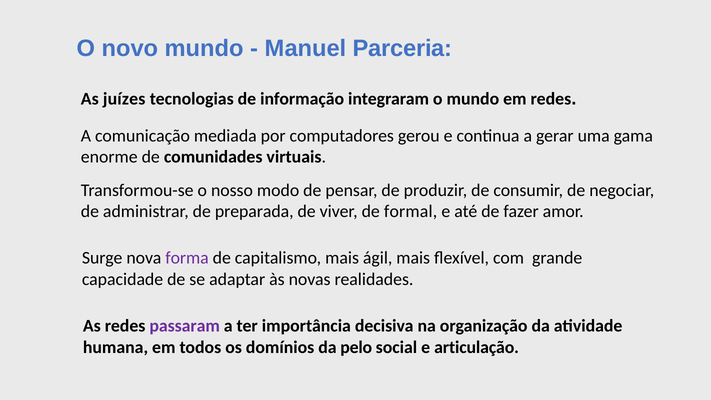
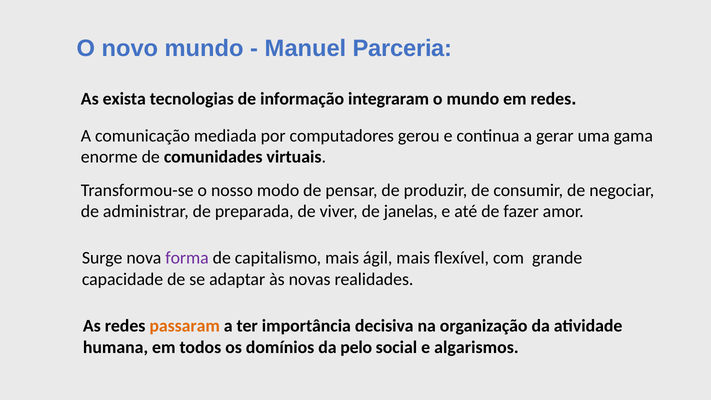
juízes: juízes -> exista
formal: formal -> janelas
passaram colour: purple -> orange
articulação: articulação -> algarismos
